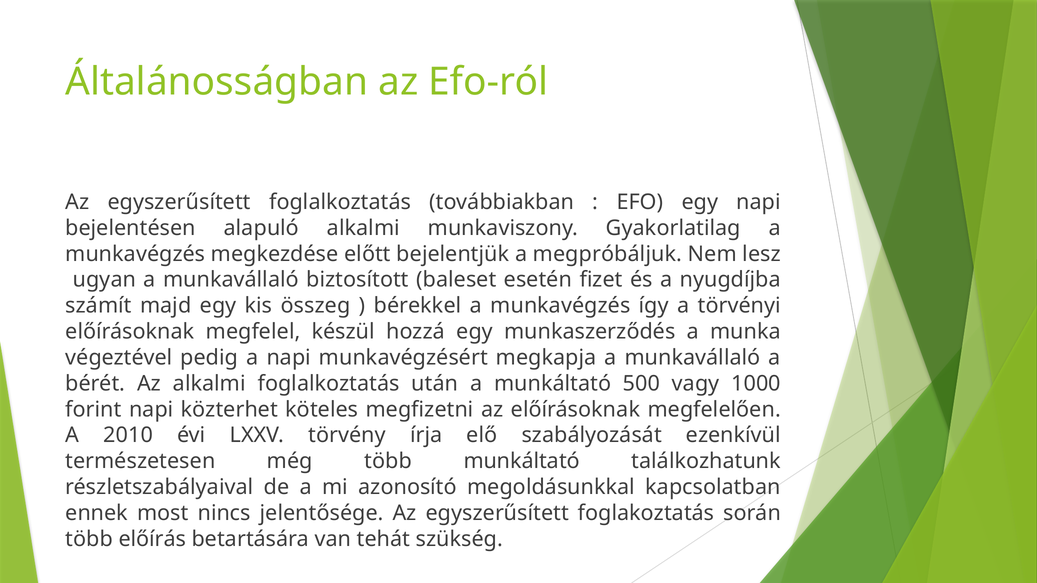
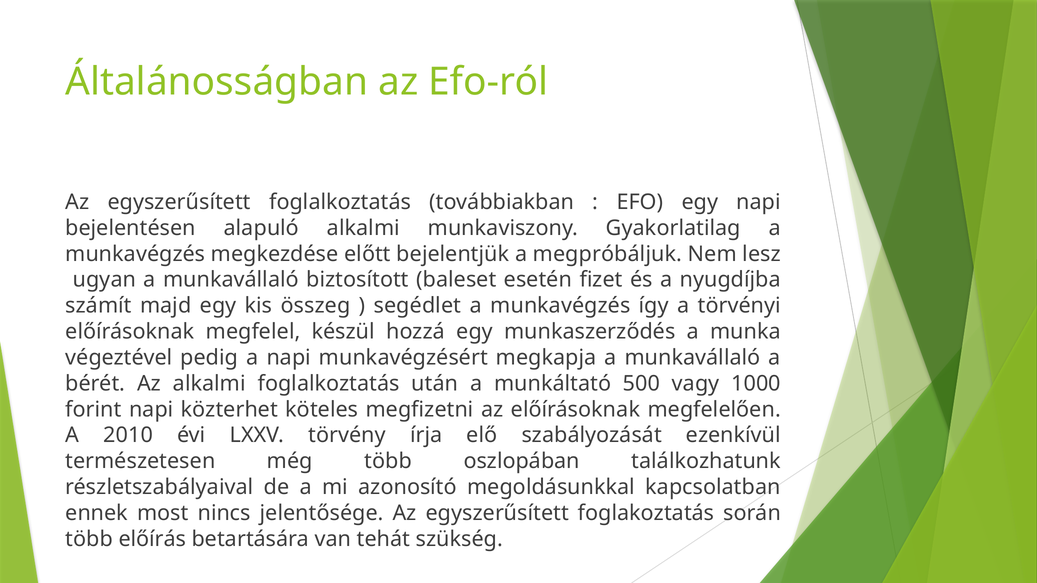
bérekkel: bérekkel -> segédlet
több munkáltató: munkáltató -> oszlopában
